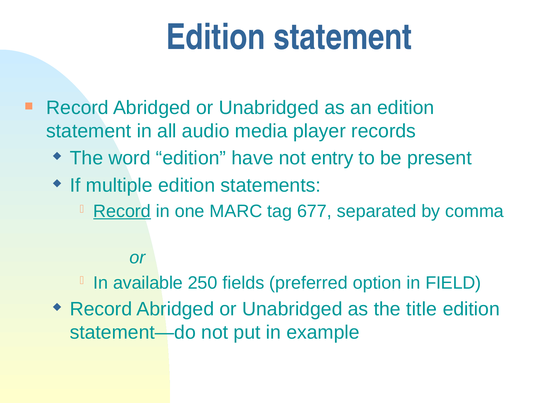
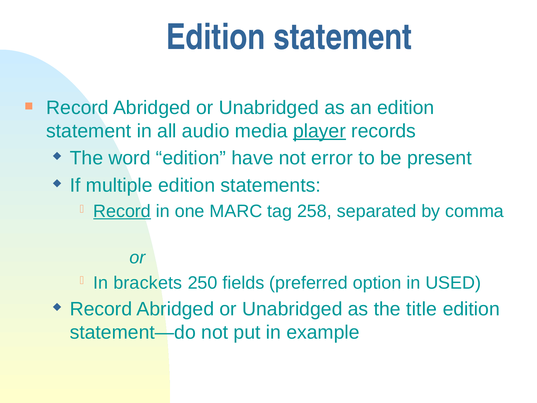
player underline: none -> present
entry: entry -> error
677: 677 -> 258
available: available -> brackets
FIELD: FIELD -> USED
